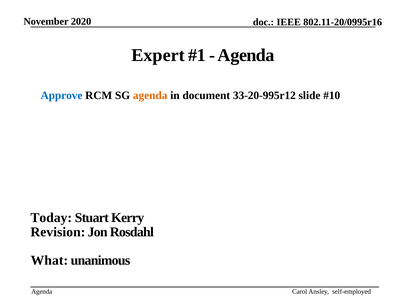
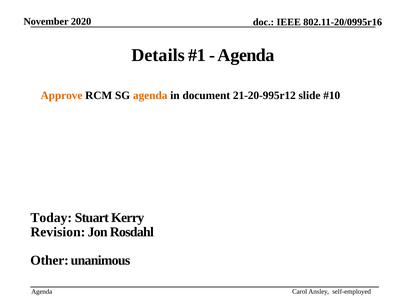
Expert: Expert -> Details
Approve colour: blue -> orange
33-20-995r12: 33-20-995r12 -> 21-20-995r12
What: What -> Other
